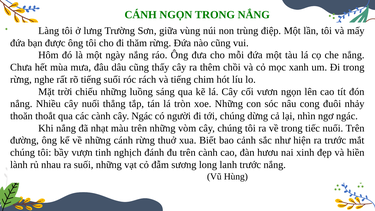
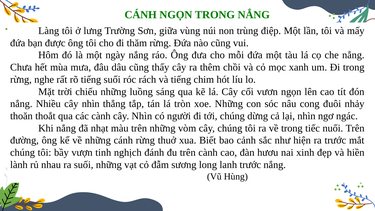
Nhiều cây nuối: nuối -> nhìn
cành cây Ngác: Ngác -> Nhìn
